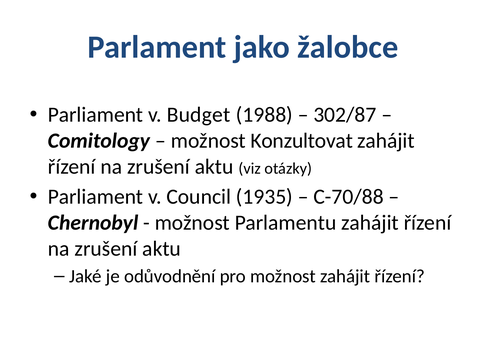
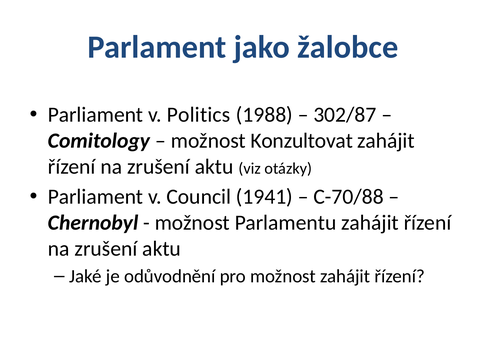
Budget: Budget -> Politics
1935: 1935 -> 1941
